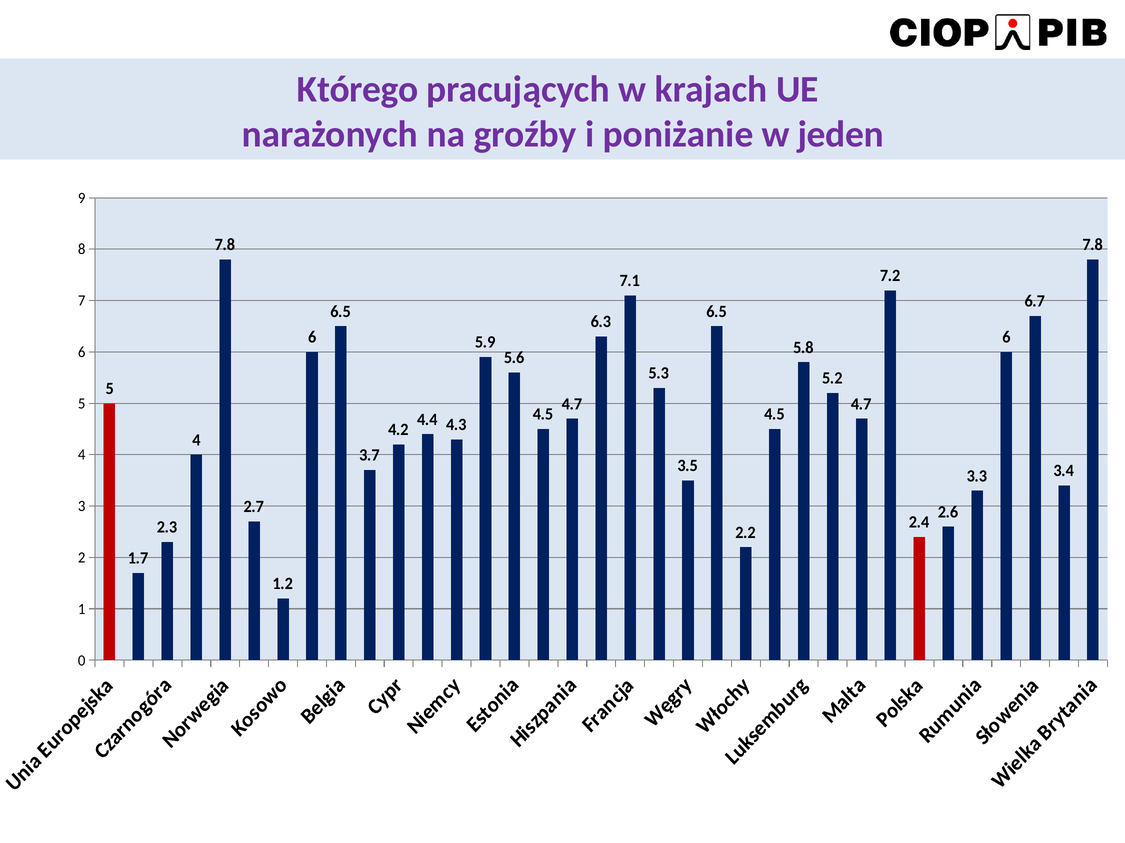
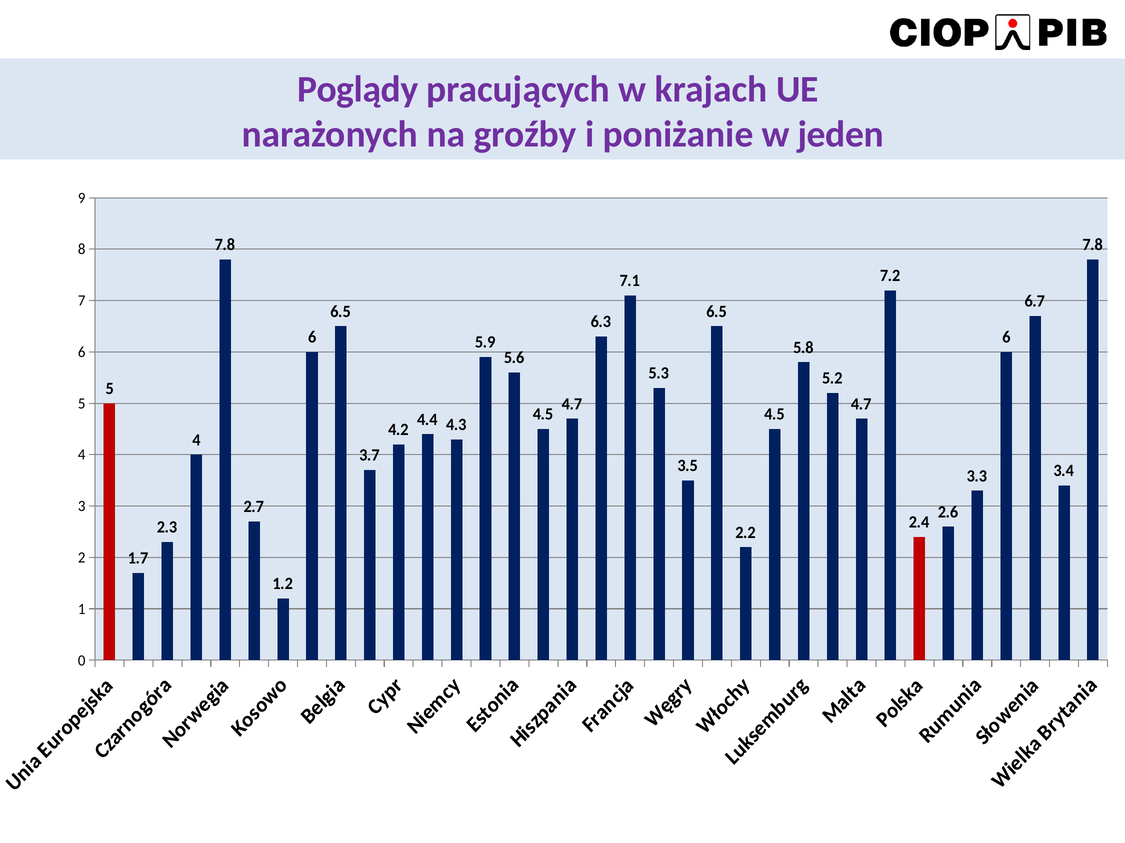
Którego: Którego -> Poglądy
